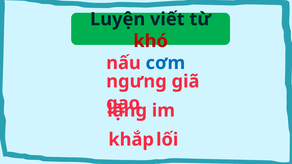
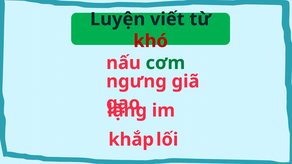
cơm colour: blue -> green
